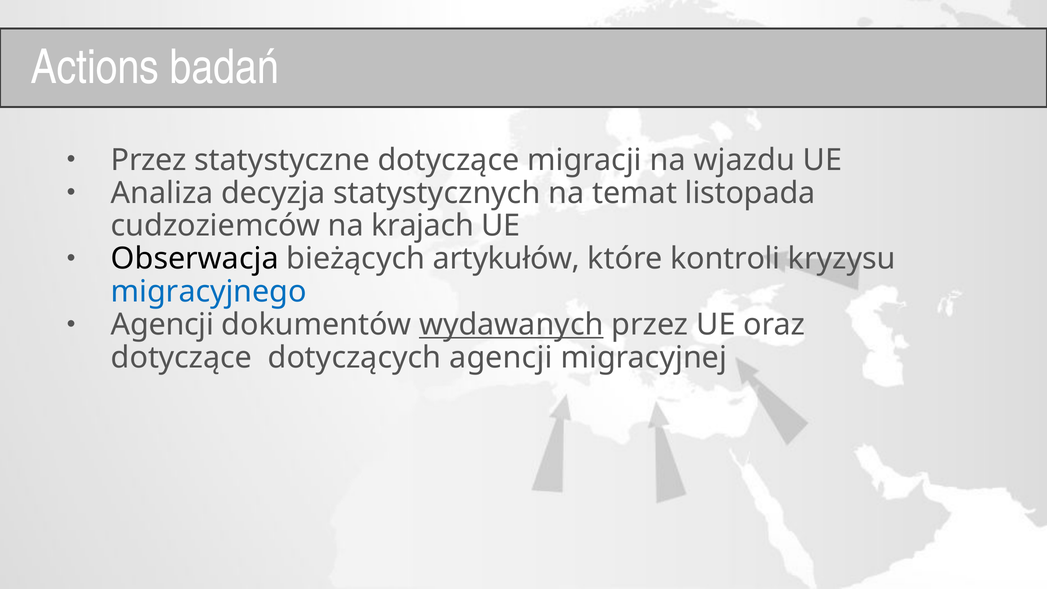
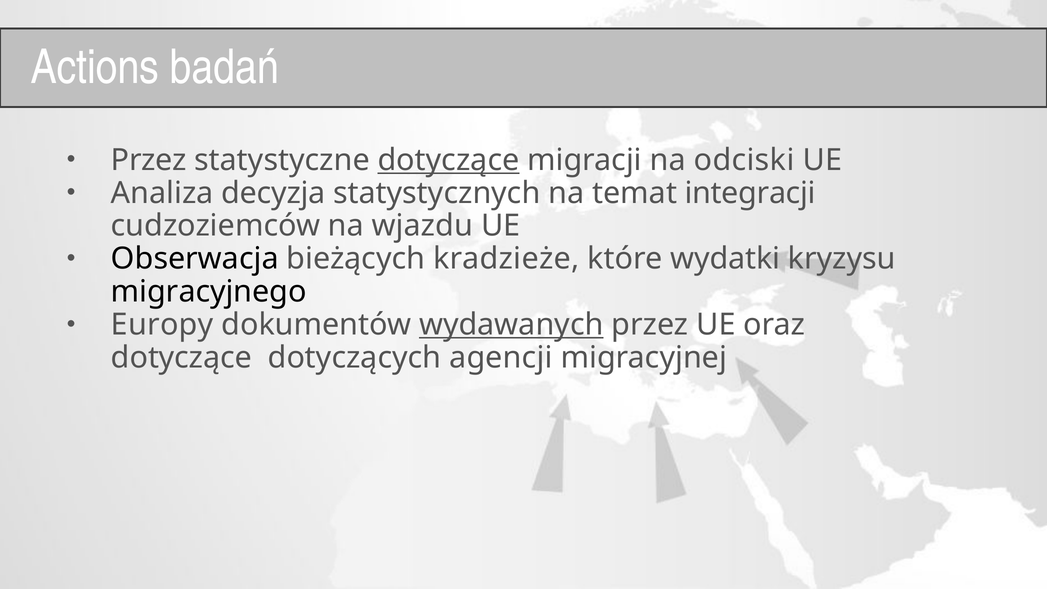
dotyczące at (449, 160) underline: none -> present
wjazdu: wjazdu -> odciski
listopada: listopada -> integracji
krajach: krajach -> wjazdu
artykułów: artykułów -> kradzieże
kontroli: kontroli -> wydatki
migracyjnego colour: blue -> black
Agencji at (162, 325): Agencji -> Europy
